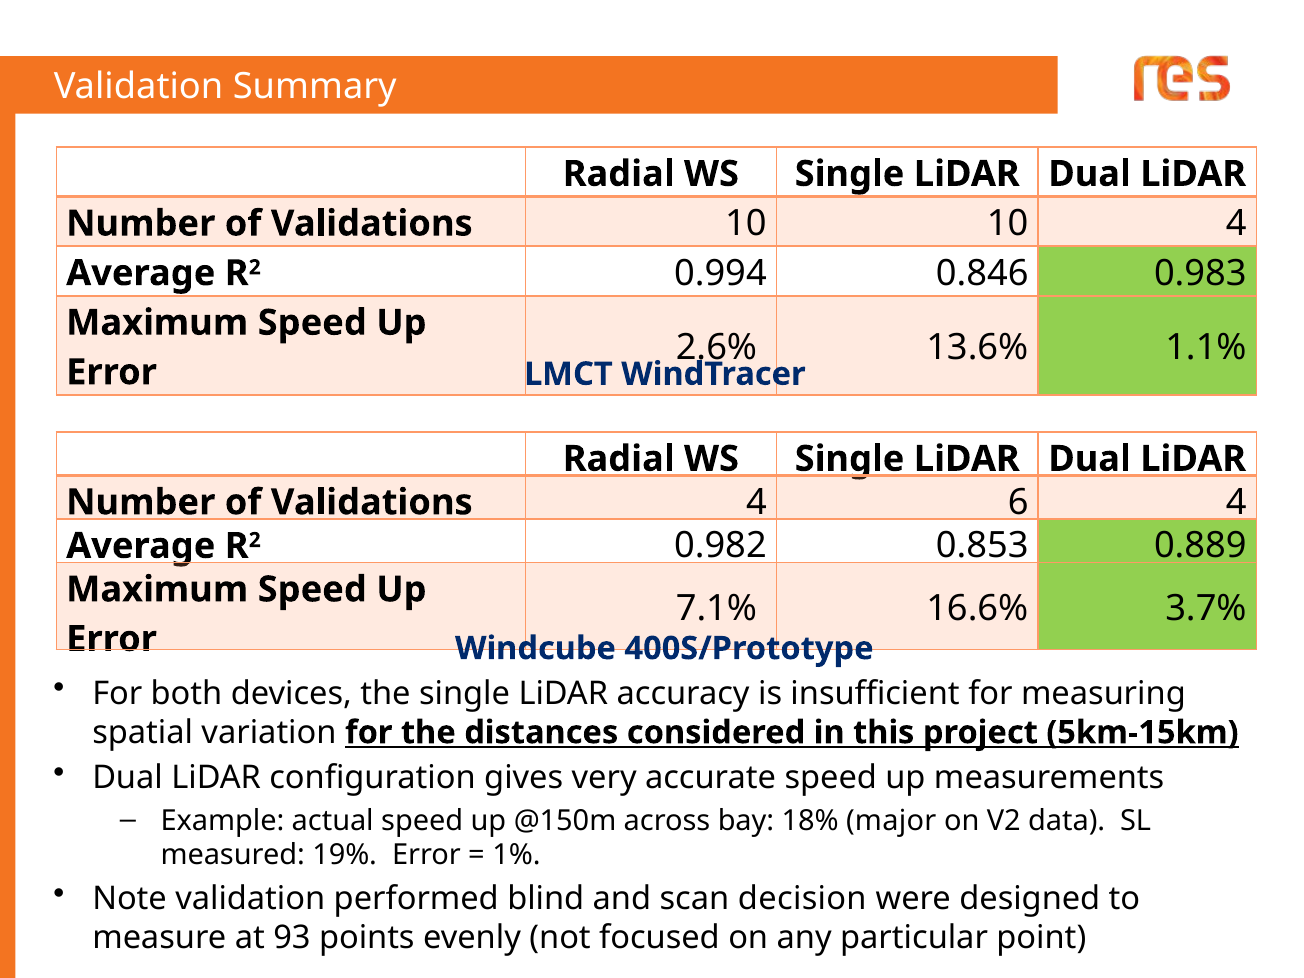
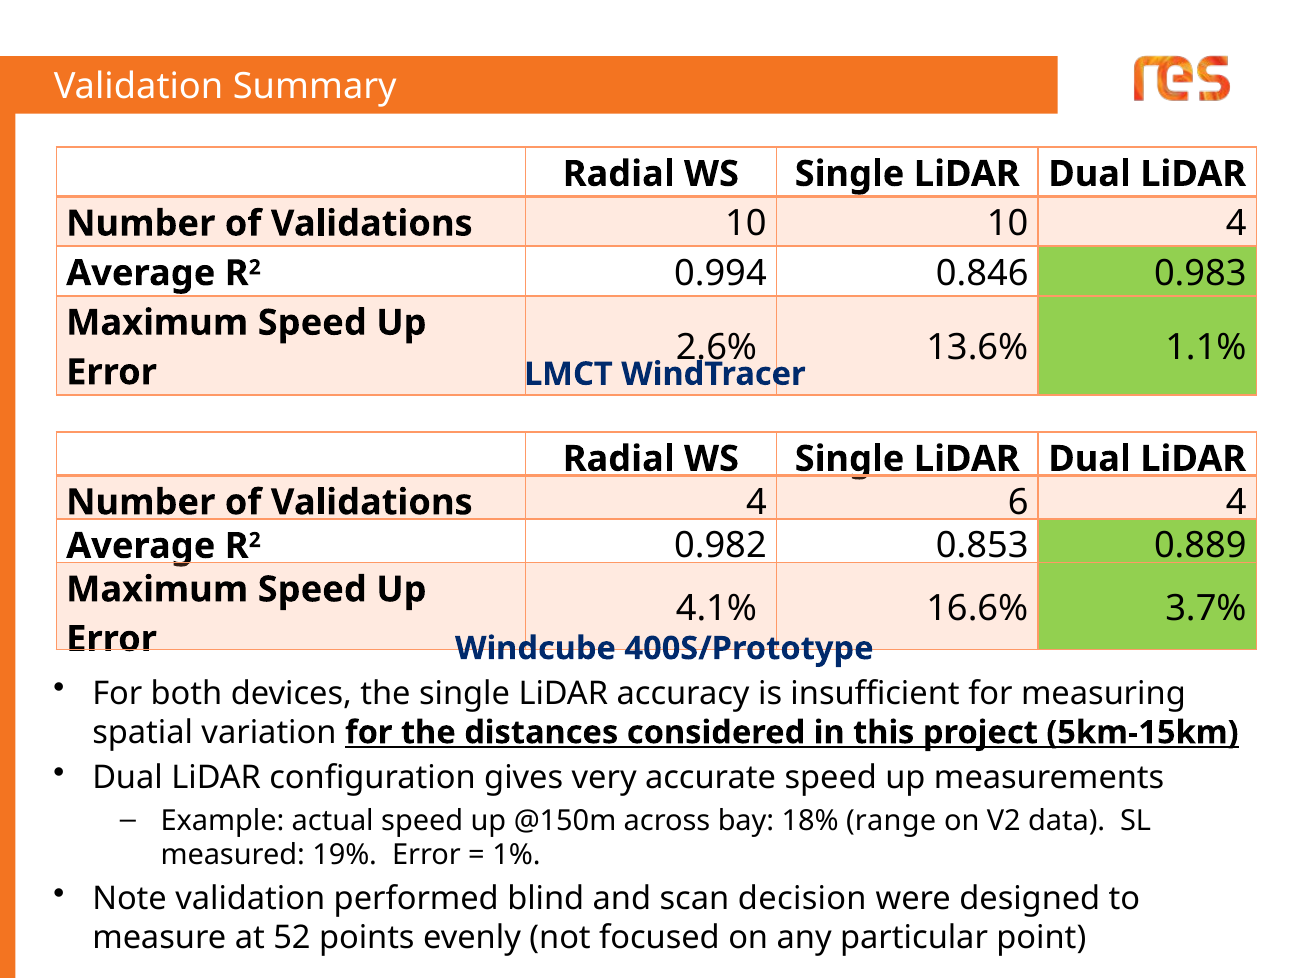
7.1%: 7.1% -> 4.1%
major: major -> range
93: 93 -> 52
